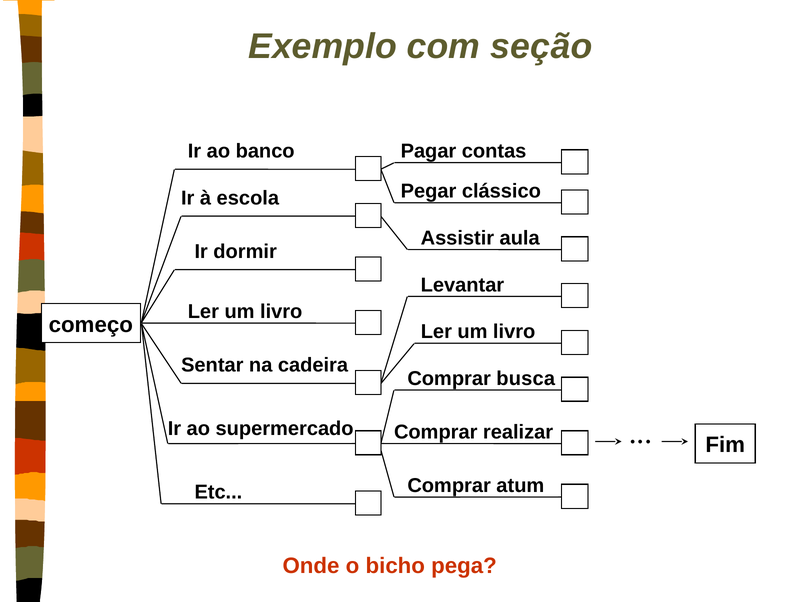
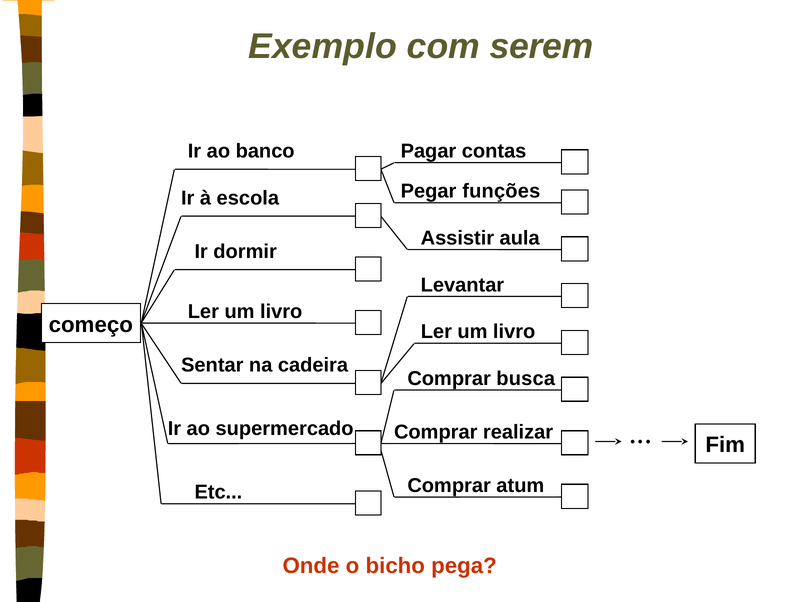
seção: seção -> serem
clássico: clássico -> funções
